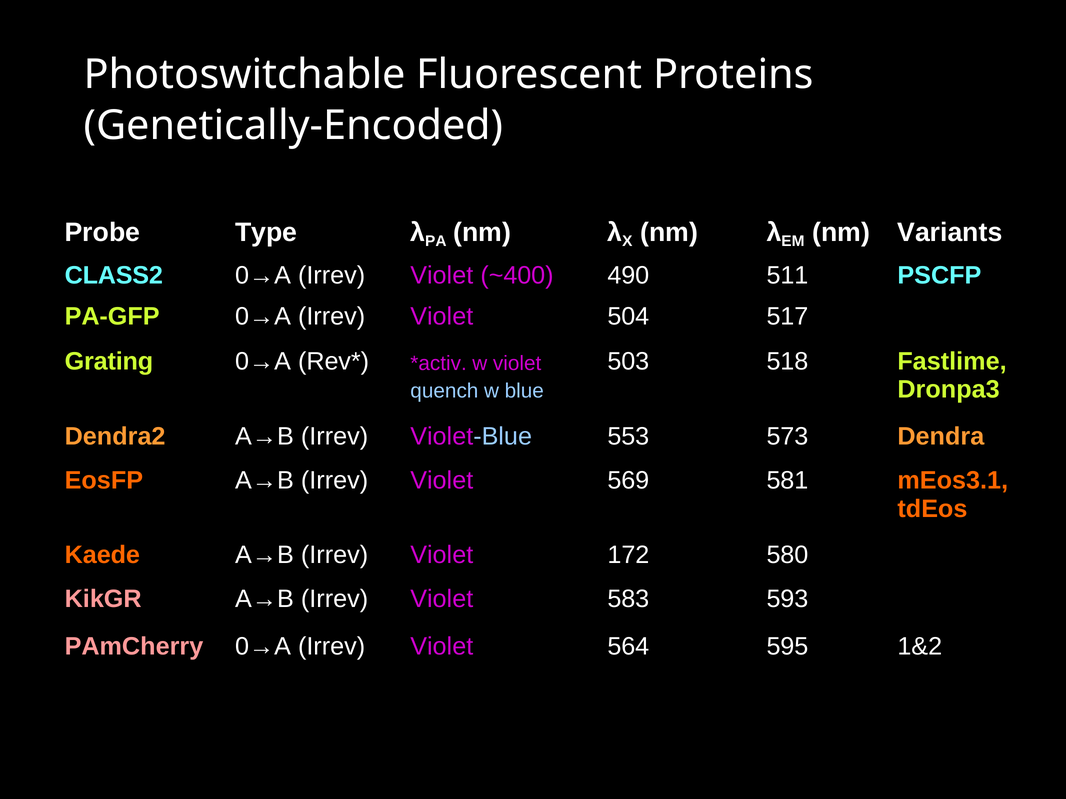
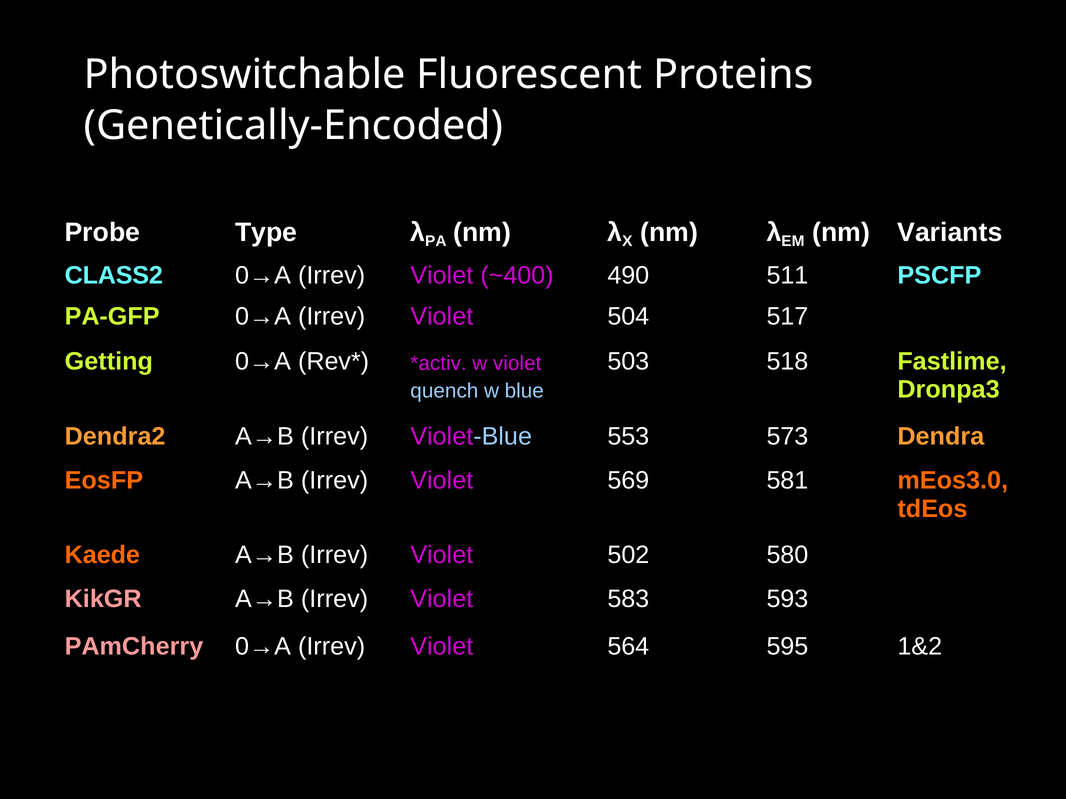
Grating: Grating -> Getting
mEos3.1: mEos3.1 -> mEos3.0
172: 172 -> 502
